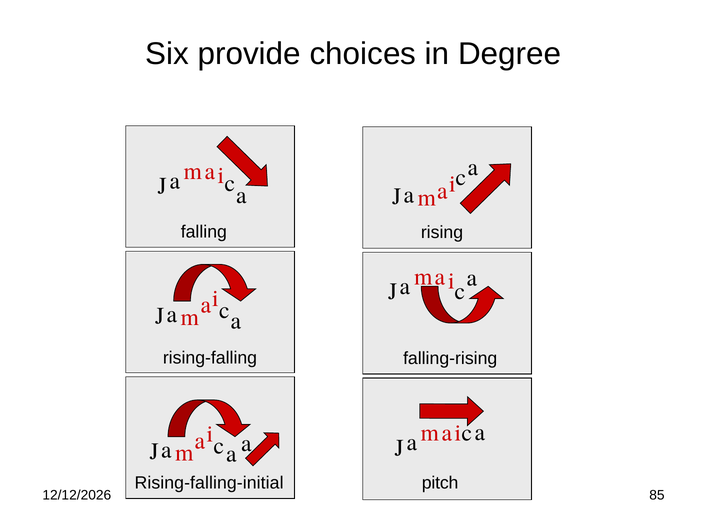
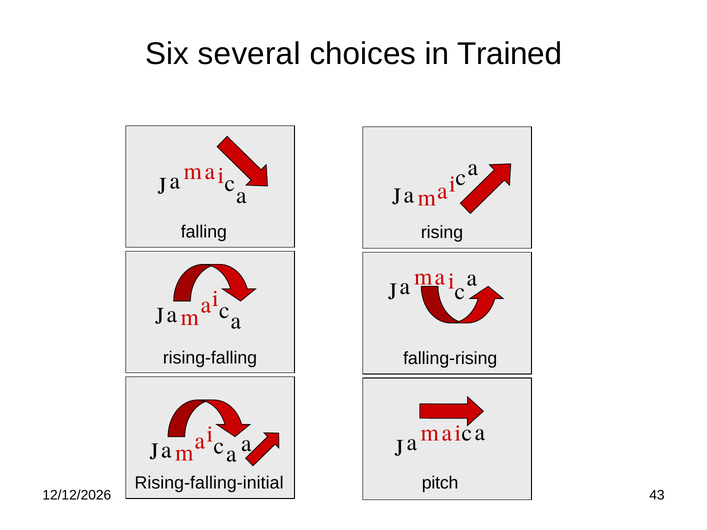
provide: provide -> several
Degree: Degree -> Trained
85: 85 -> 43
